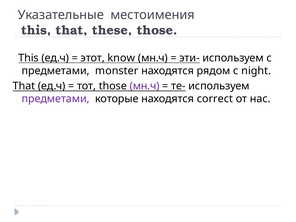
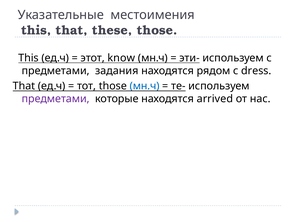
monster: monster -> задания
night: night -> dress
мн.ч at (145, 86) colour: purple -> blue
correct: correct -> arrived
